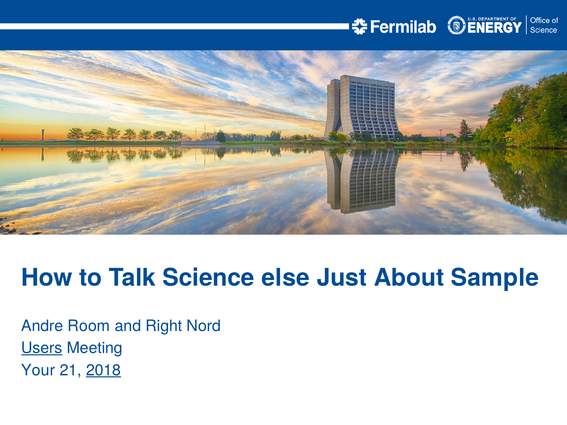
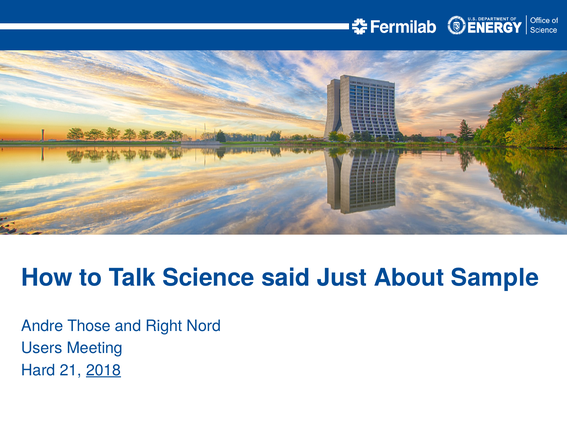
else: else -> said
Room: Room -> Those
Users underline: present -> none
Your: Your -> Hard
